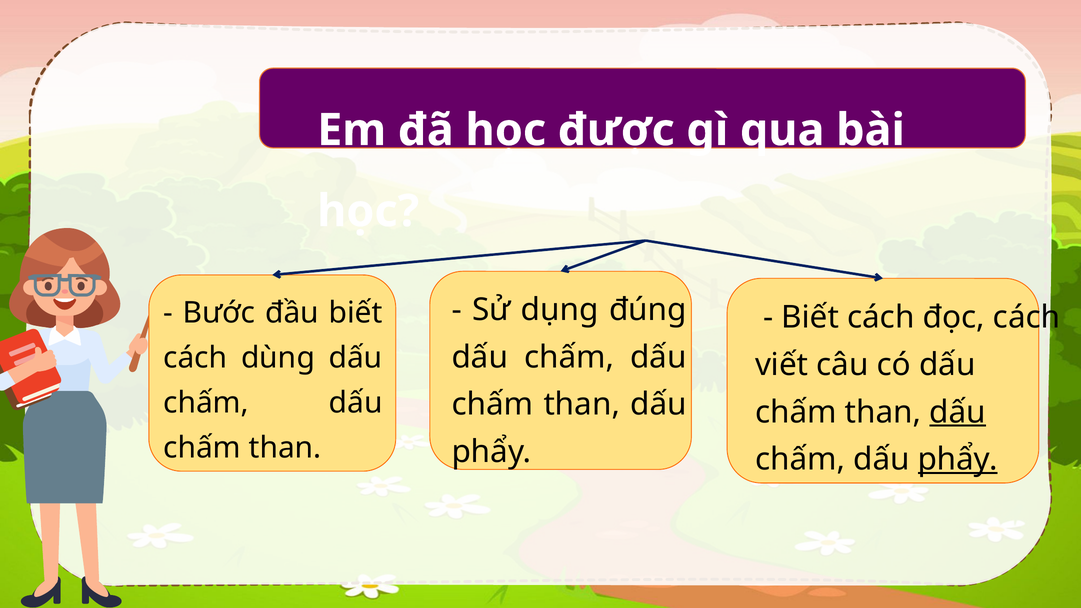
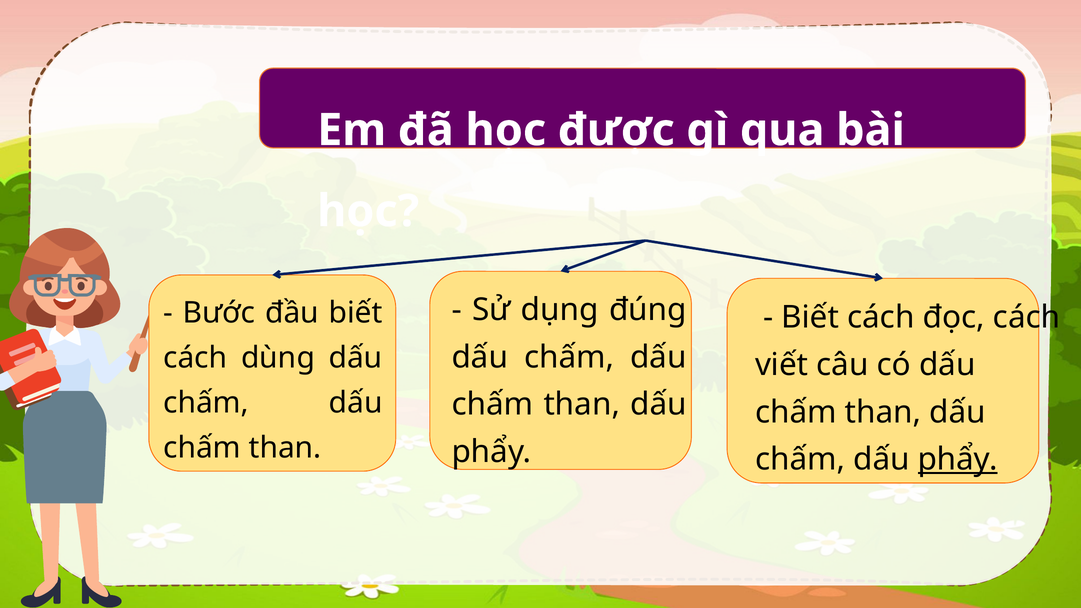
dấu at (958, 412) underline: present -> none
